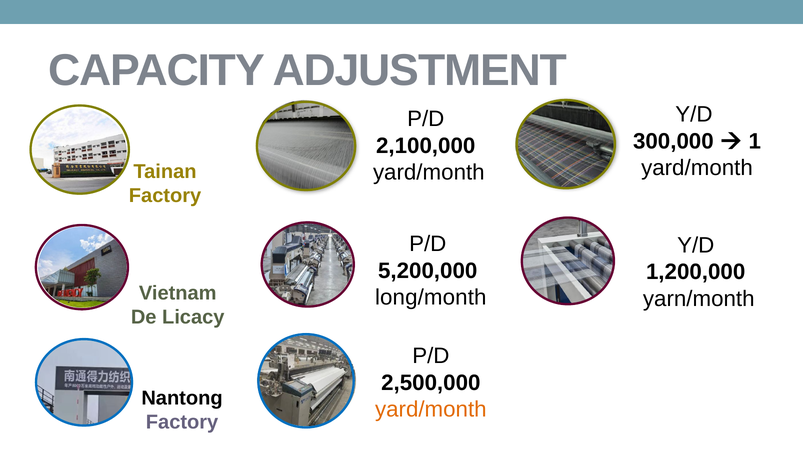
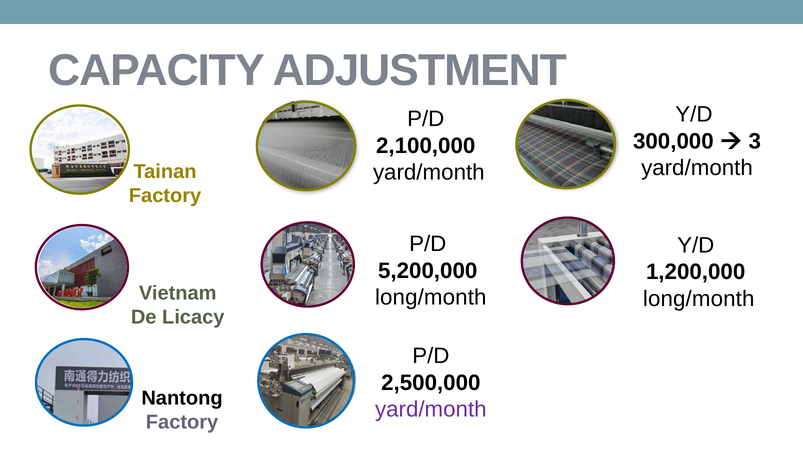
1: 1 -> 3
yarn/month at (699, 299): yarn/month -> long/month
yard/month at (431, 410) colour: orange -> purple
